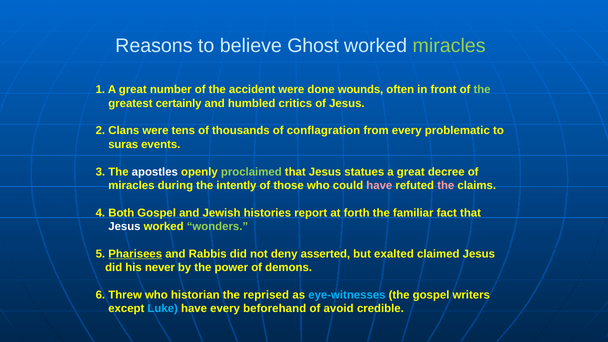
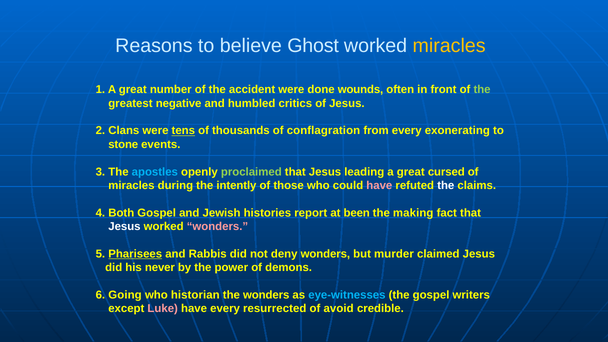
miracles at (449, 46) colour: light green -> yellow
certainly: certainly -> negative
tens underline: none -> present
problematic: problematic -> exonerating
suras: suras -> stone
apostles colour: white -> light blue
statues: statues -> leading
decree: decree -> cursed
the at (446, 185) colour: pink -> white
forth: forth -> been
familiar: familiar -> making
wonders at (217, 226) colour: light green -> pink
deny asserted: asserted -> wonders
exalted: exalted -> murder
Threw: Threw -> Going
the reprised: reprised -> wonders
Luke colour: light blue -> pink
beforehand: beforehand -> resurrected
